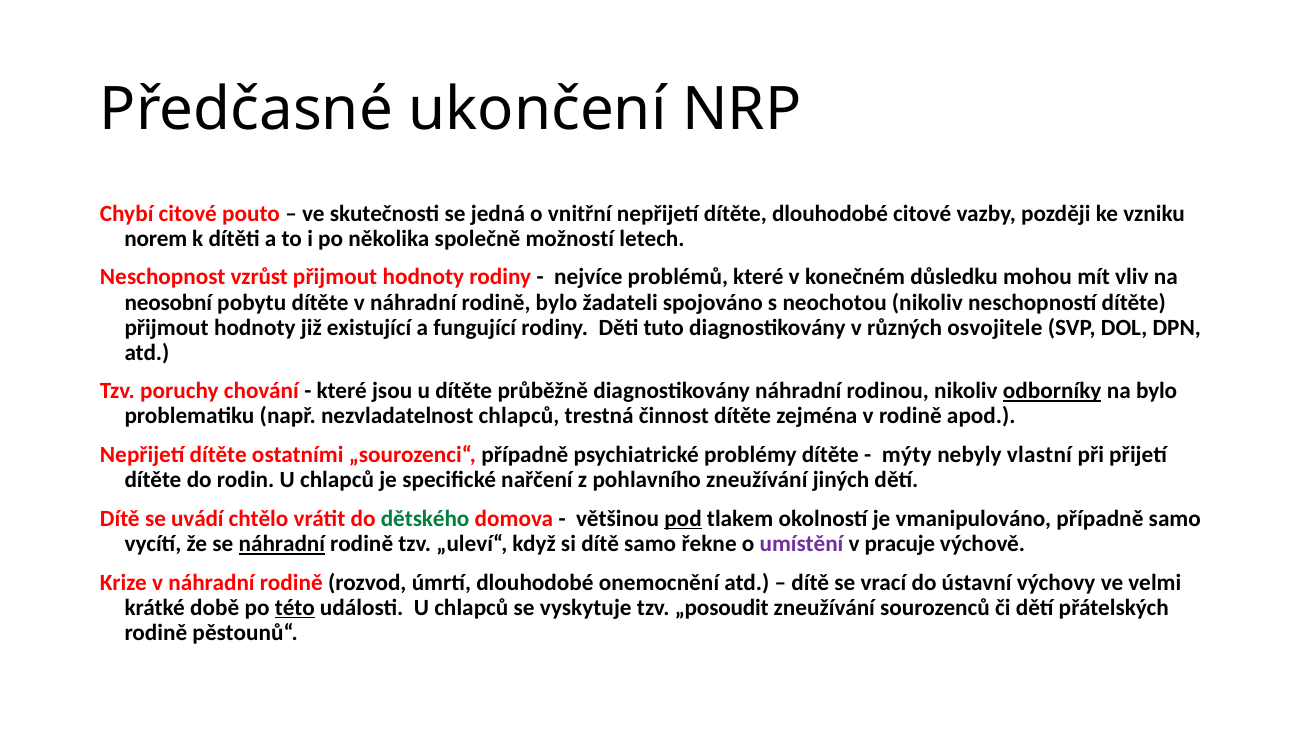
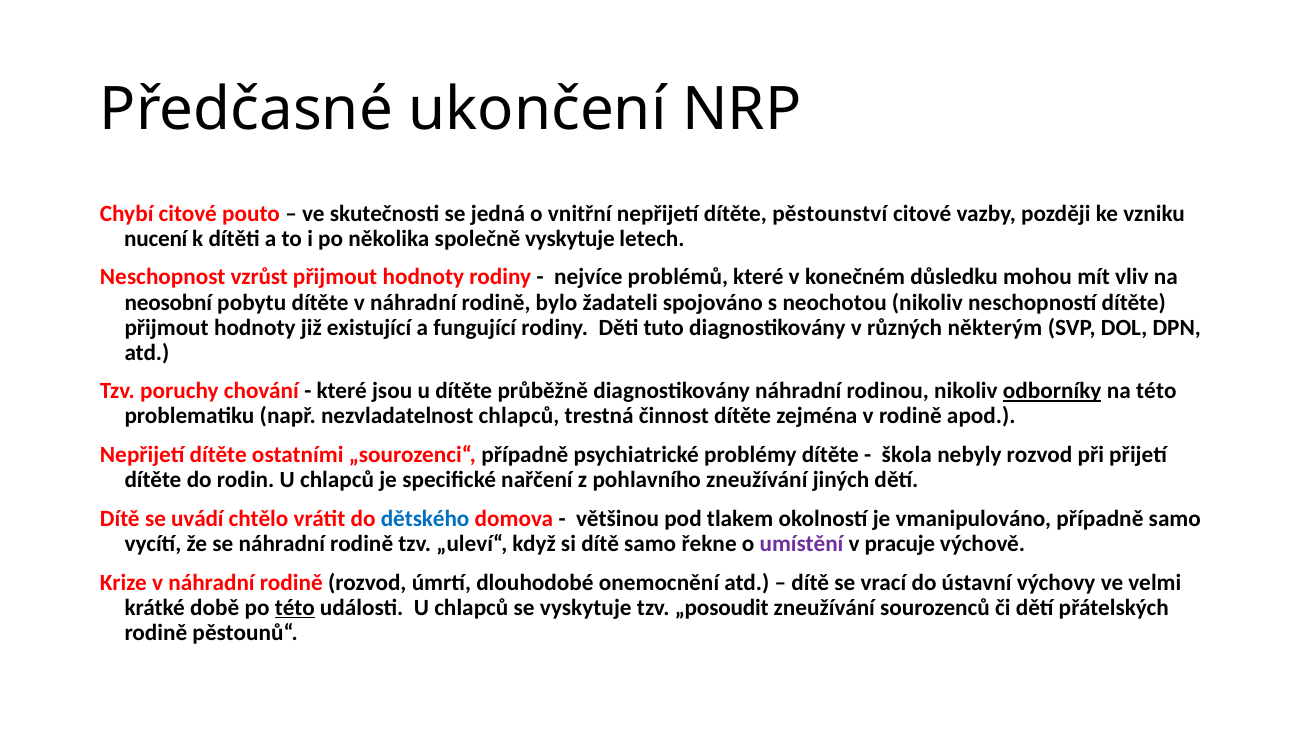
dítěte dlouhodobé: dlouhodobé -> pěstounství
norem: norem -> nucení
společně možností: možností -> vyskytuje
osvojitele: osvojitele -> některým
na bylo: bylo -> této
mýty: mýty -> škola
nebyly vlastní: vlastní -> rozvod
dětského colour: green -> blue
pod underline: present -> none
náhradní at (282, 544) underline: present -> none
